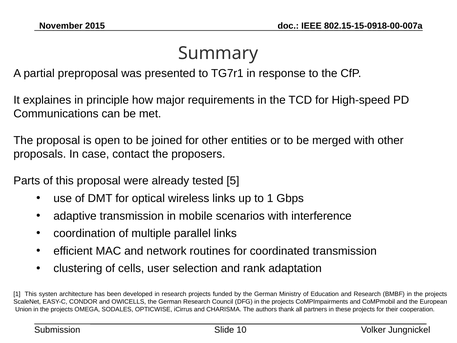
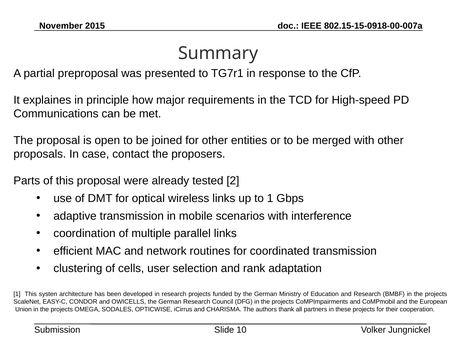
5: 5 -> 2
